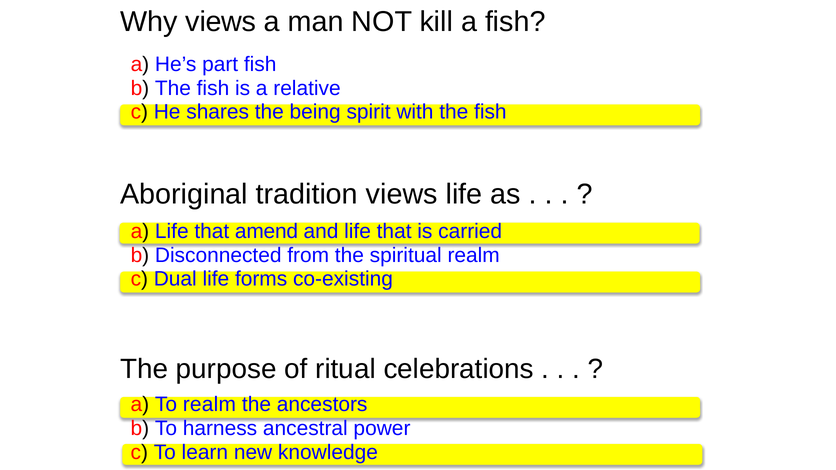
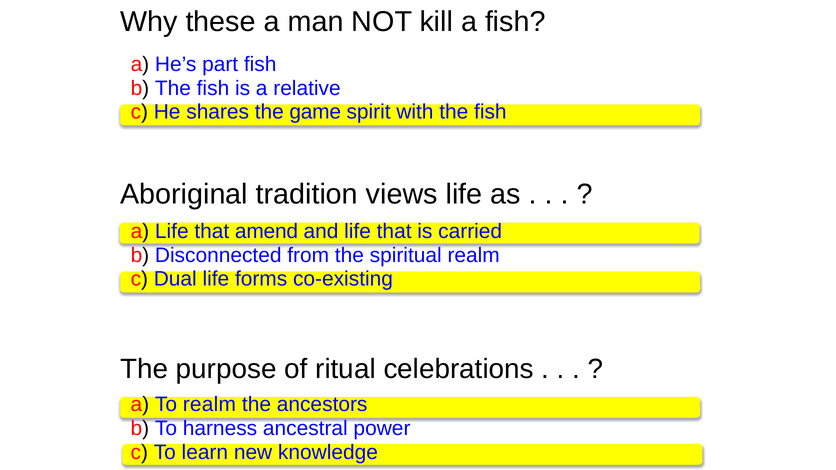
Why views: views -> these
being: being -> game
